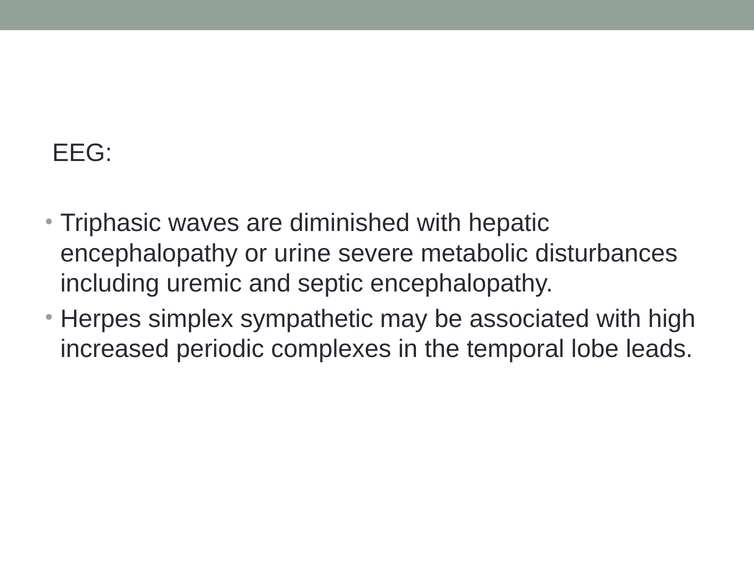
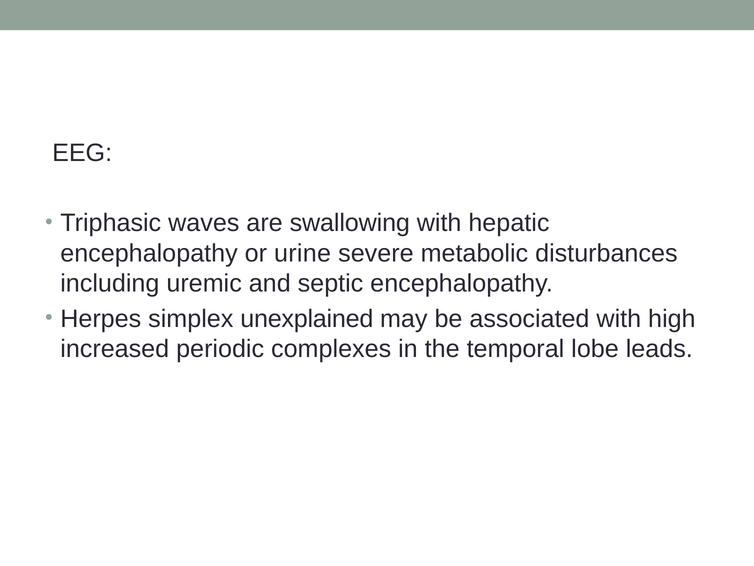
diminished: diminished -> swallowing
sympathetic: sympathetic -> unexplained
